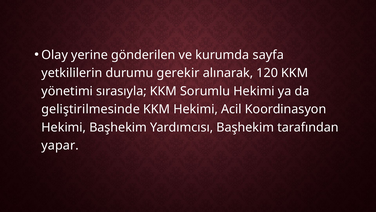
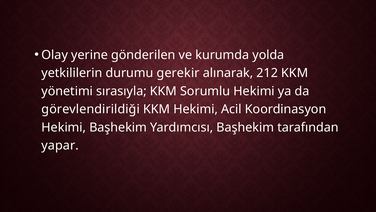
sayfa: sayfa -> yolda
120: 120 -> 212
geliştirilmesinde: geliştirilmesinde -> görevlendirildiği
